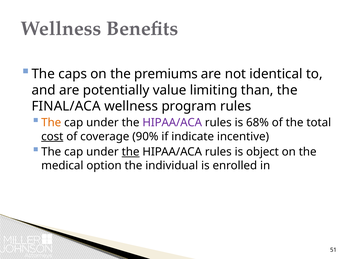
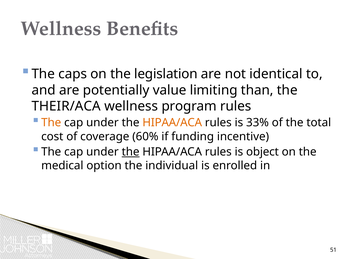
premiums: premiums -> legislation
FINAL/ACA: FINAL/ACA -> THEIR/ACA
HIPAA/ACA at (172, 123) colour: purple -> orange
68%: 68% -> 33%
cost underline: present -> none
90%: 90% -> 60%
indicate: indicate -> funding
